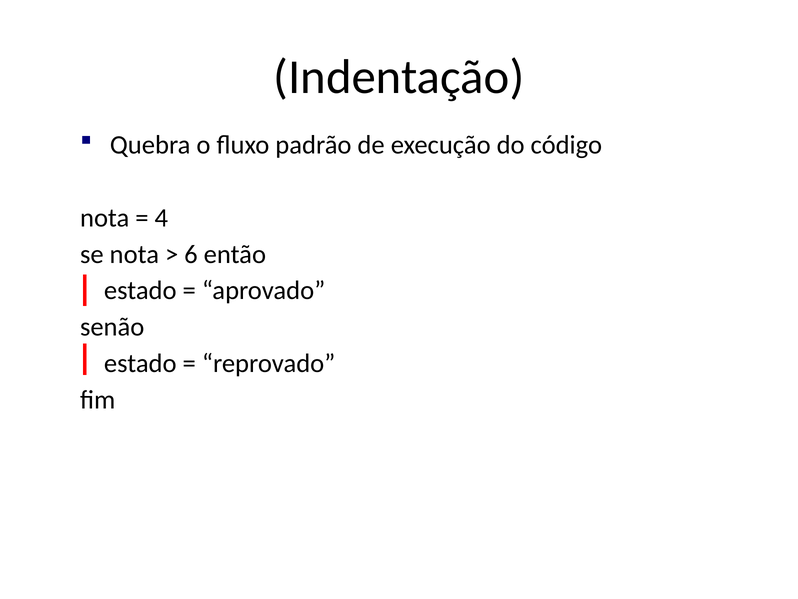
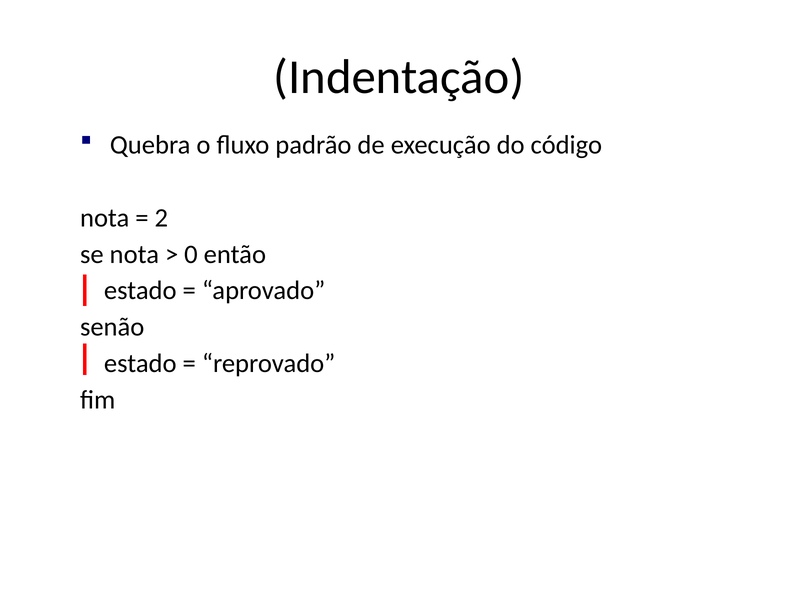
4: 4 -> 2
6: 6 -> 0
